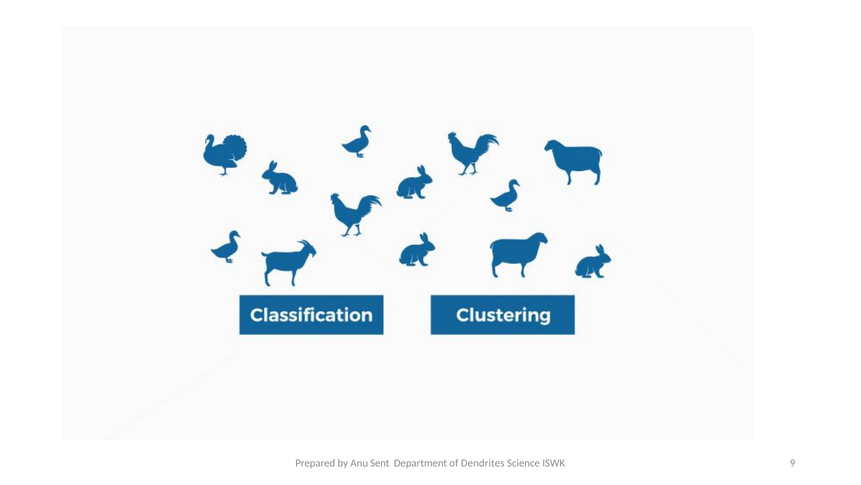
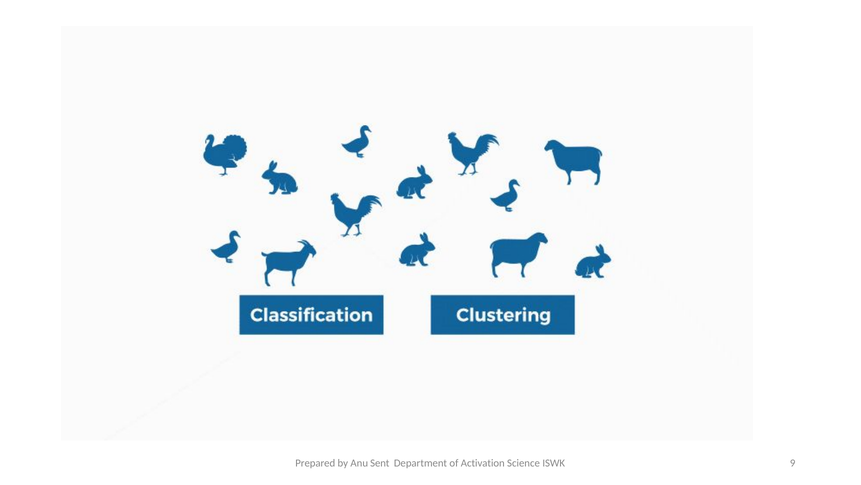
Dendrites: Dendrites -> Activation
